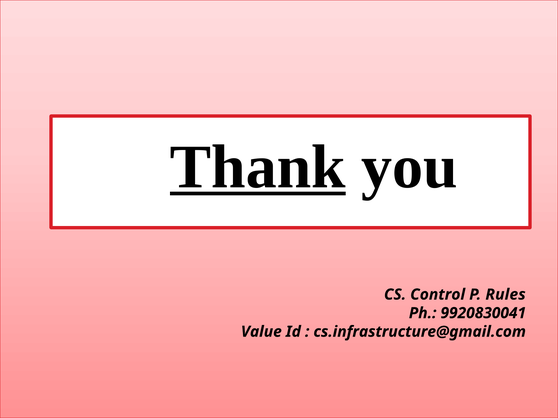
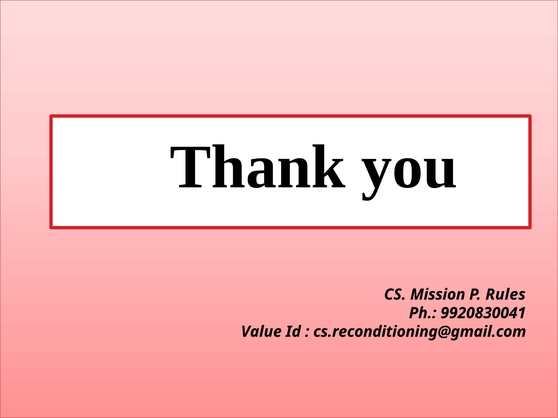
Thank underline: present -> none
Control: Control -> Mission
cs.infrastructure@gmail.com: cs.infrastructure@gmail.com -> cs.reconditioning@gmail.com
